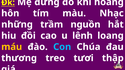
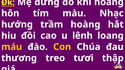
những: những -> hướng
trầm nguồn: nguồn -> hoàng
Con colour: light blue -> yellow
